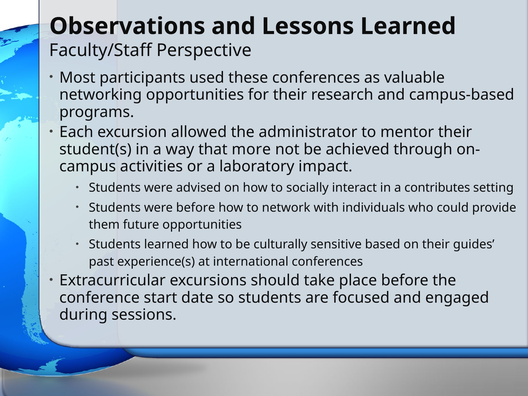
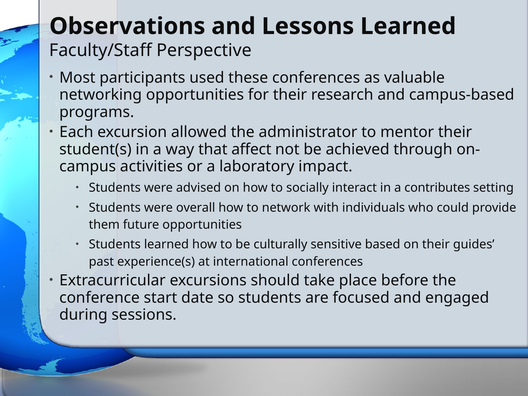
more: more -> affect
were before: before -> overall
